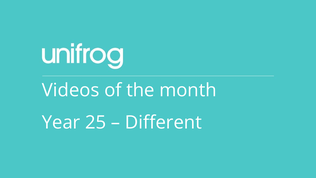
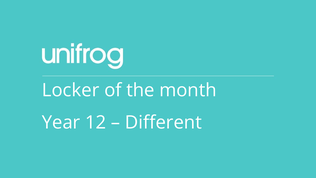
Videos: Videos -> Locker
25: 25 -> 12
